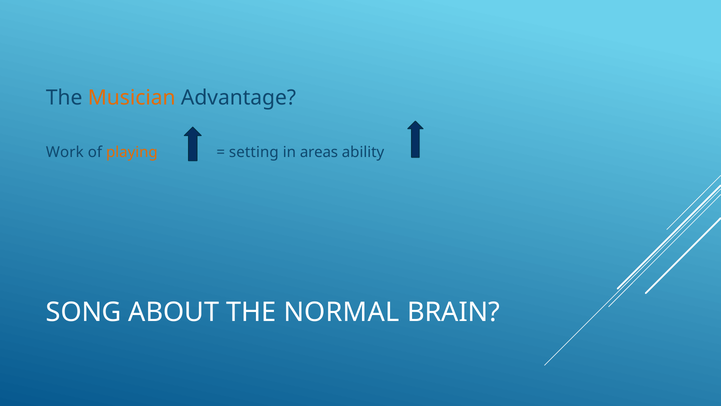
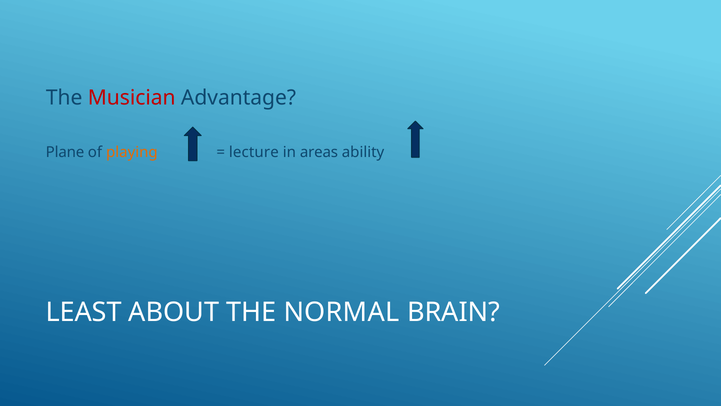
Musician colour: orange -> red
Work: Work -> Plane
setting: setting -> lecture
SONG: SONG -> LEAST
